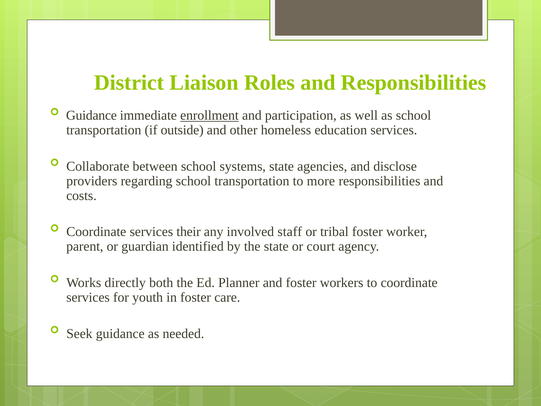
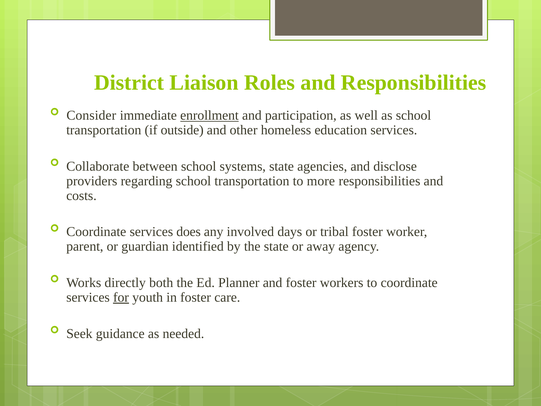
Guidance at (91, 115): Guidance -> Consider
their: their -> does
staff: staff -> days
court: court -> away
for underline: none -> present
